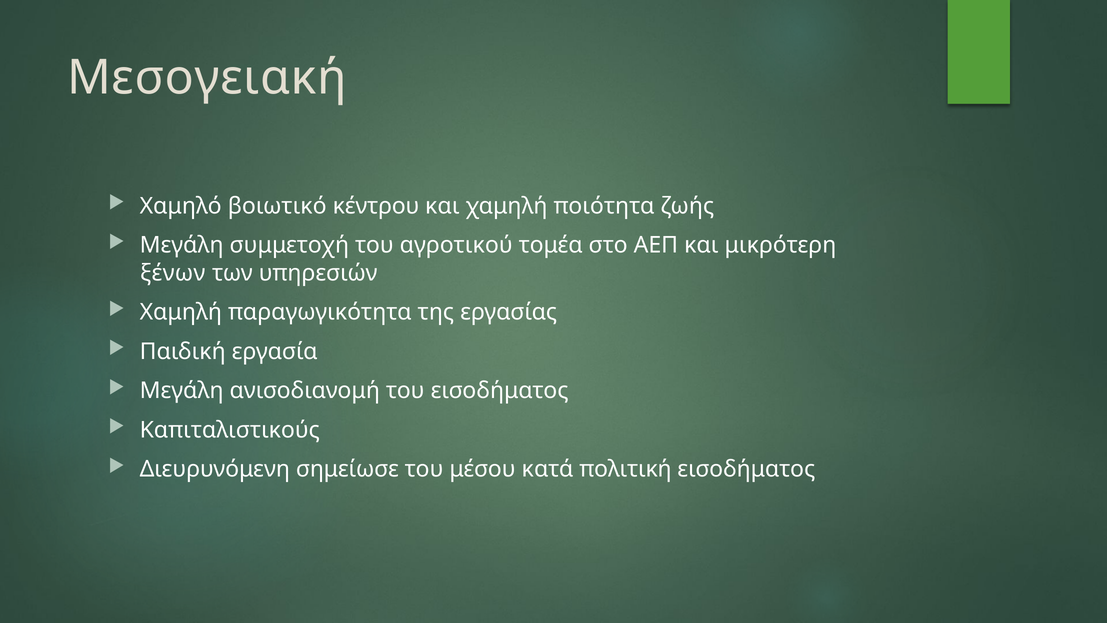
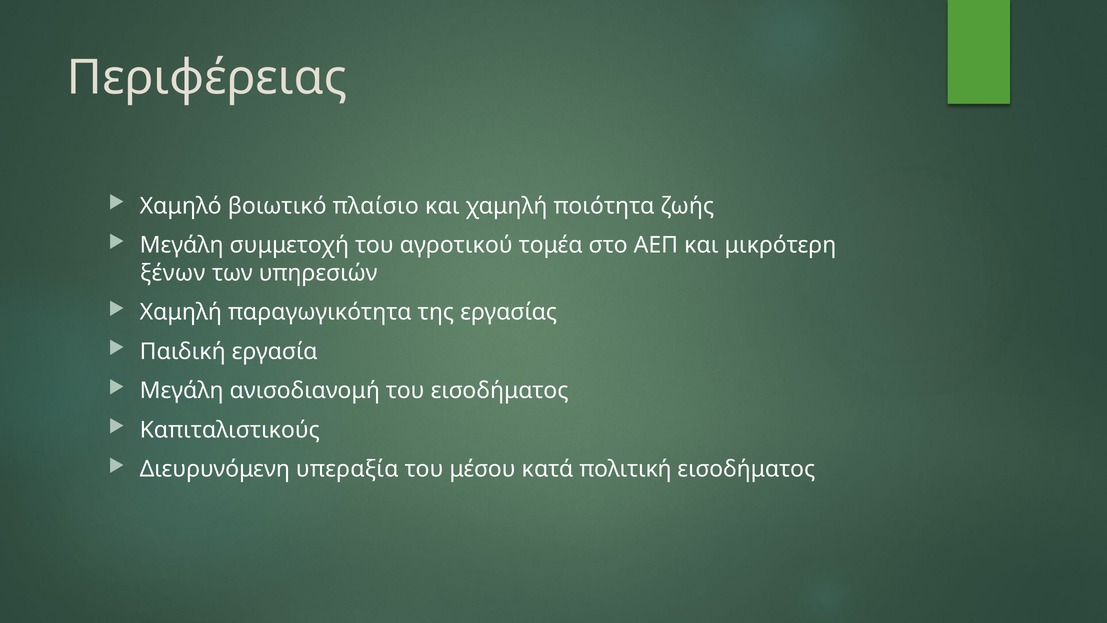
Μεσογειακή: Μεσογειακή -> Περιφέρειας
κέντρου: κέντρου -> πλαίσιο
σημείωσε: σημείωσε -> υπεραξία
